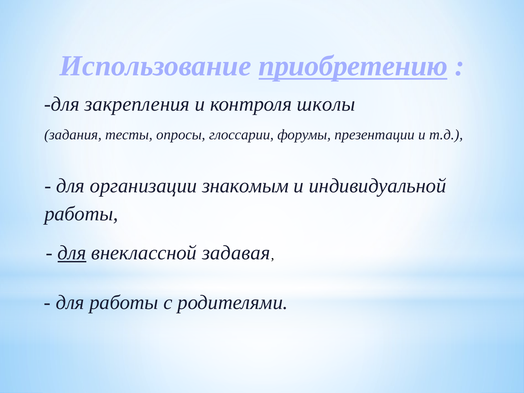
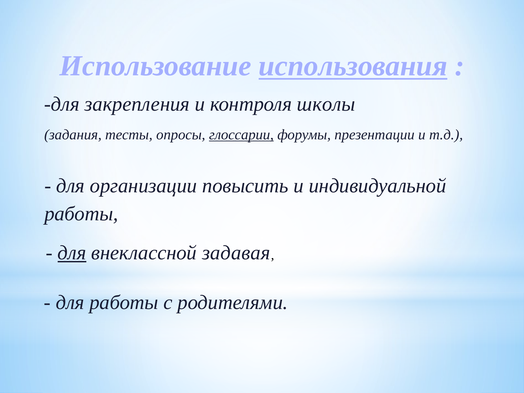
приобретению: приобретению -> использования
глоссарии underline: none -> present
знакомым: знакомым -> повысить
